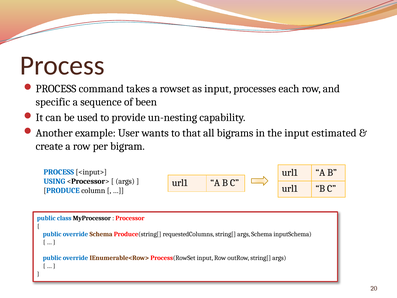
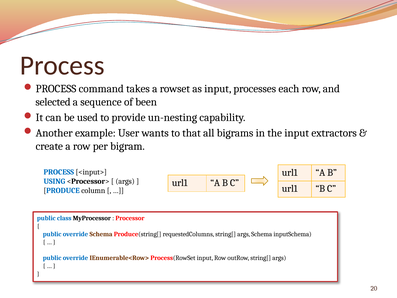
specific: specific -> selected
estimated: estimated -> extractors
